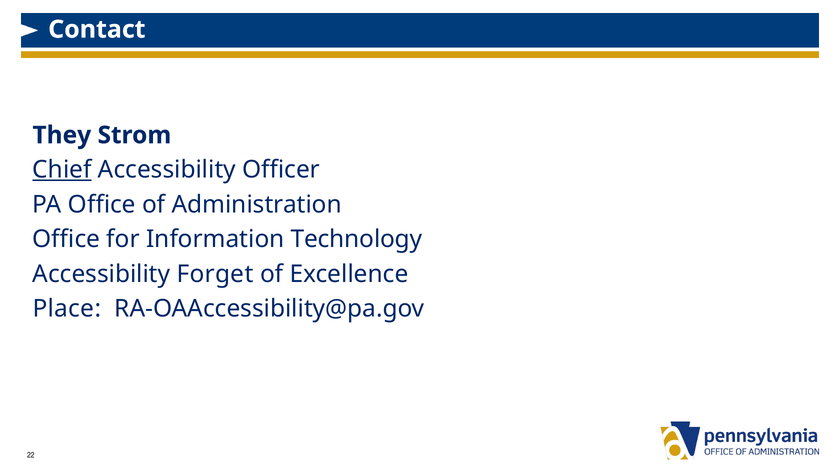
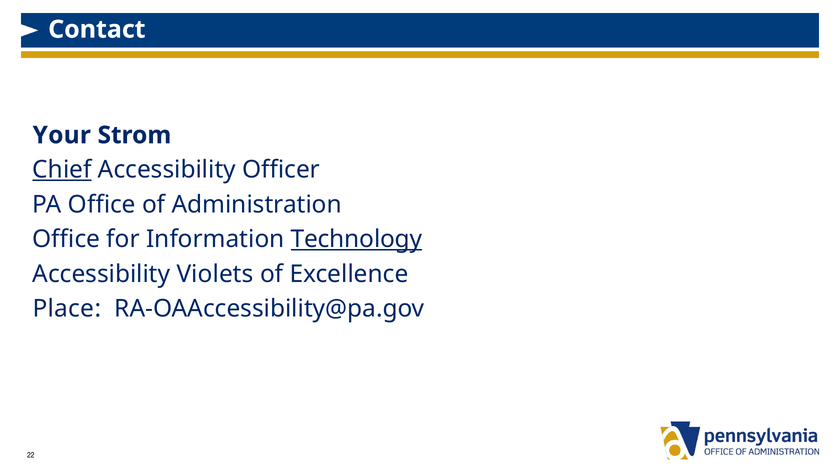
They: They -> Your
Technology underline: none -> present
Forget: Forget -> Violets
